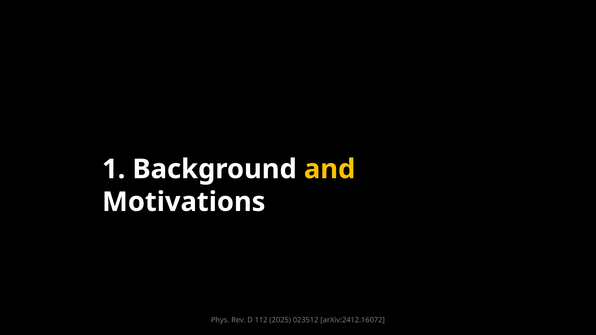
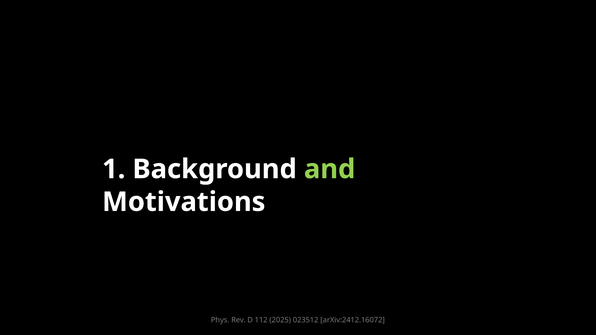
and colour: yellow -> light green
